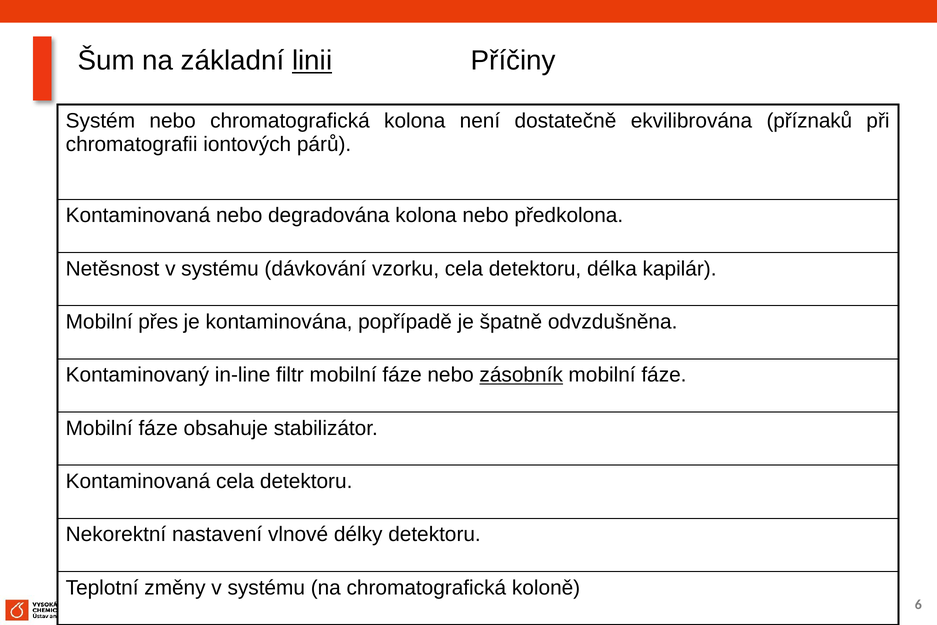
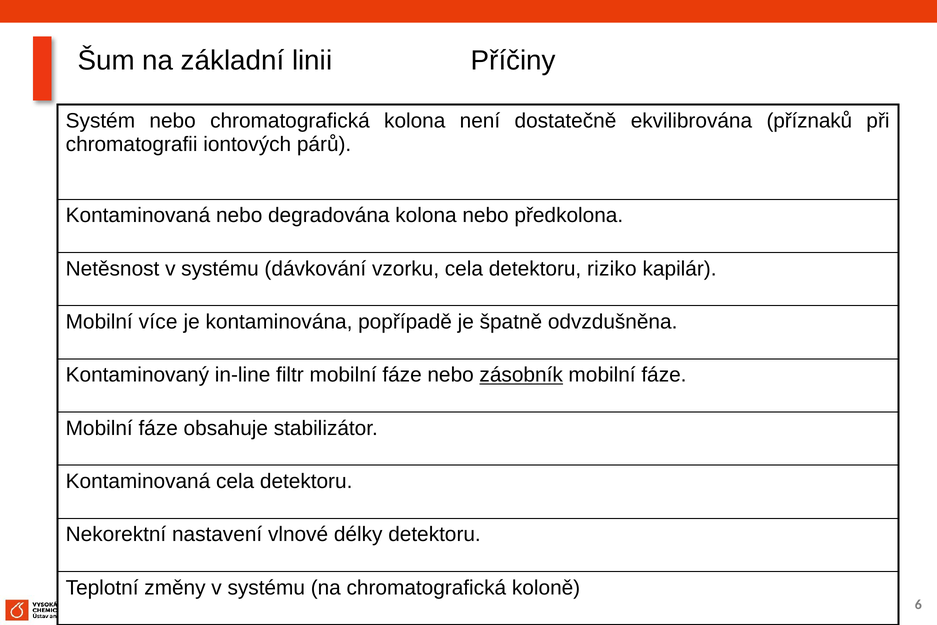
linii underline: present -> none
délka: délka -> riziko
přes: přes -> více
